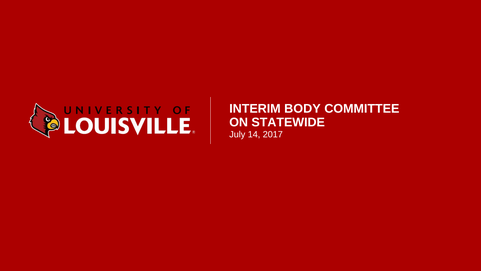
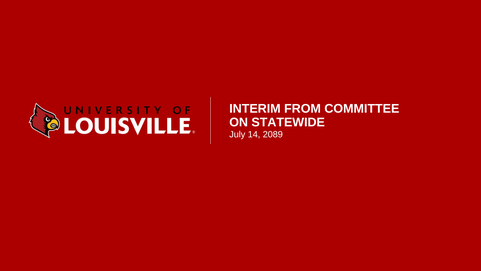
BODY: BODY -> FROM
2017: 2017 -> 2089
